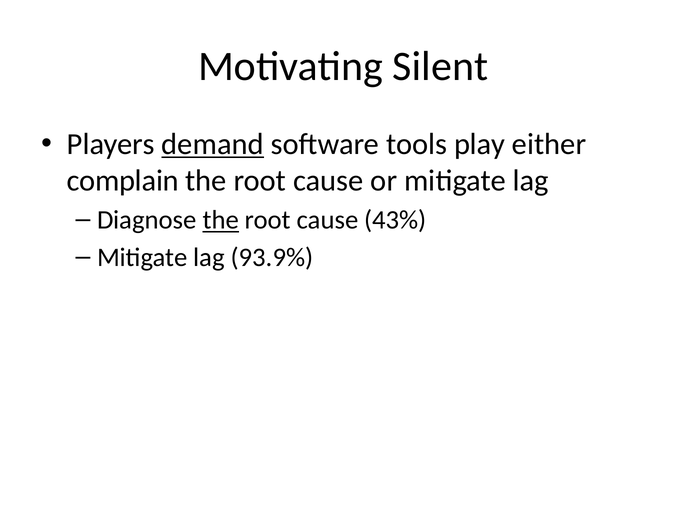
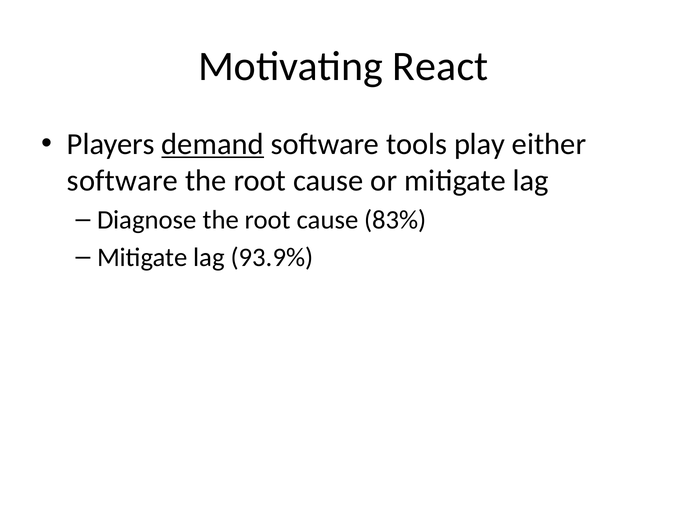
Silent: Silent -> React
complain at (123, 181): complain -> software
the at (221, 220) underline: present -> none
43%: 43% -> 83%
